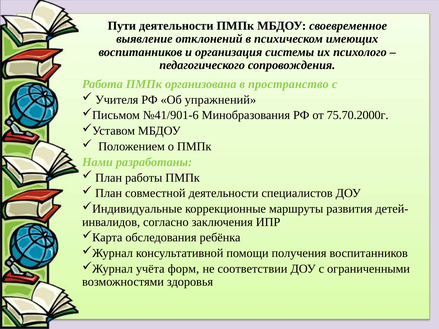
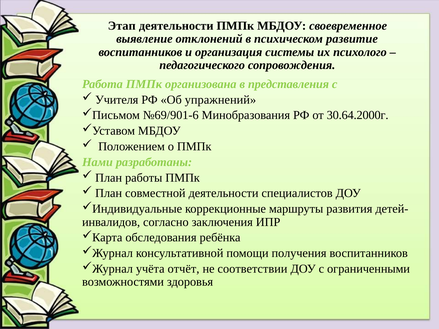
Пути: Пути -> Этап
имеющих: имеющих -> развитие
пространство: пространство -> представления
№41/901-6: №41/901-6 -> №69/901-6
75.70.2000г: 75.70.2000г -> 30.64.2000г
форм: форм -> отчёт
